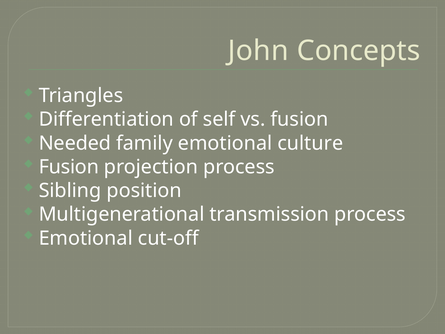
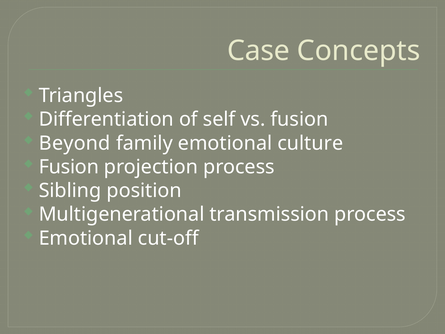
John: John -> Case
Needed: Needed -> Beyond
